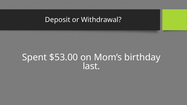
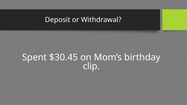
$53.00: $53.00 -> $30.45
last: last -> clip
